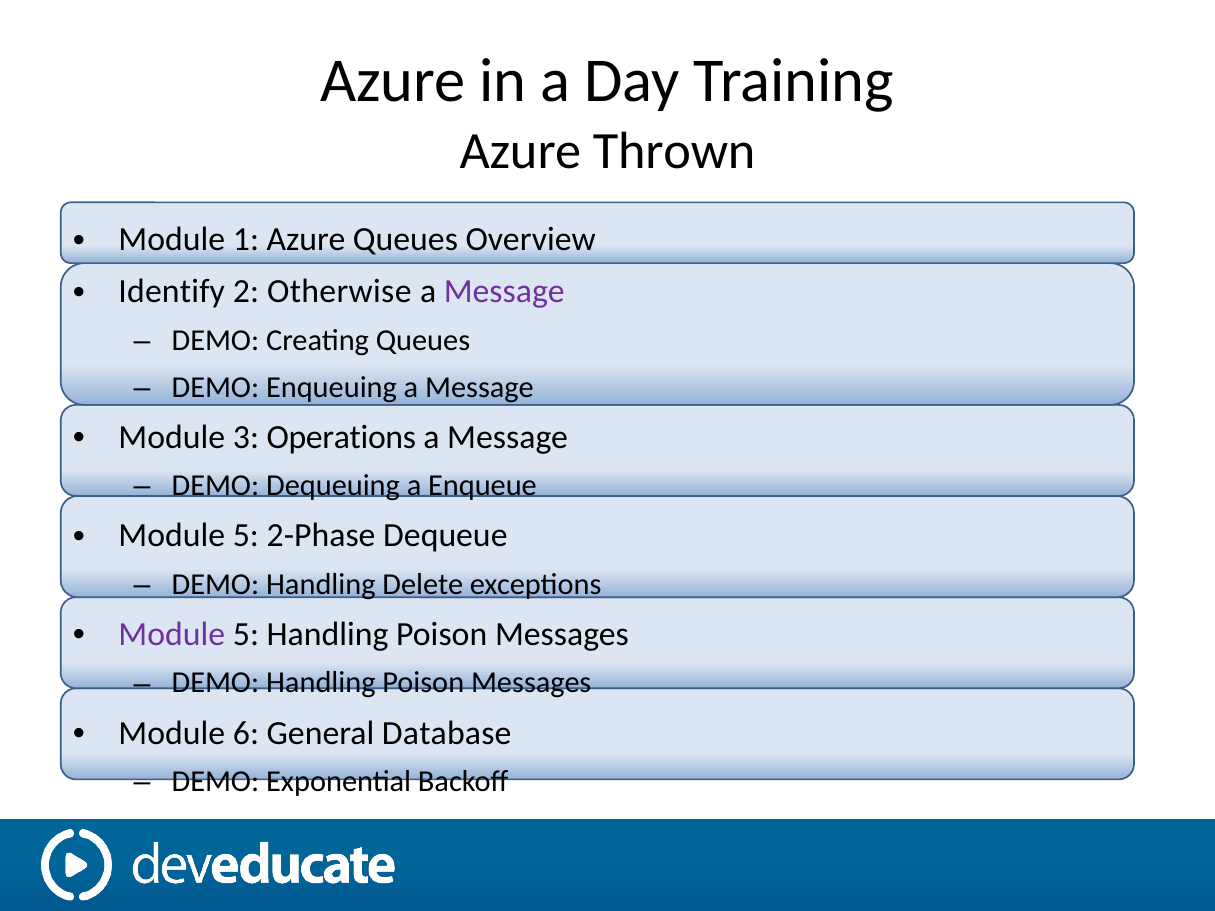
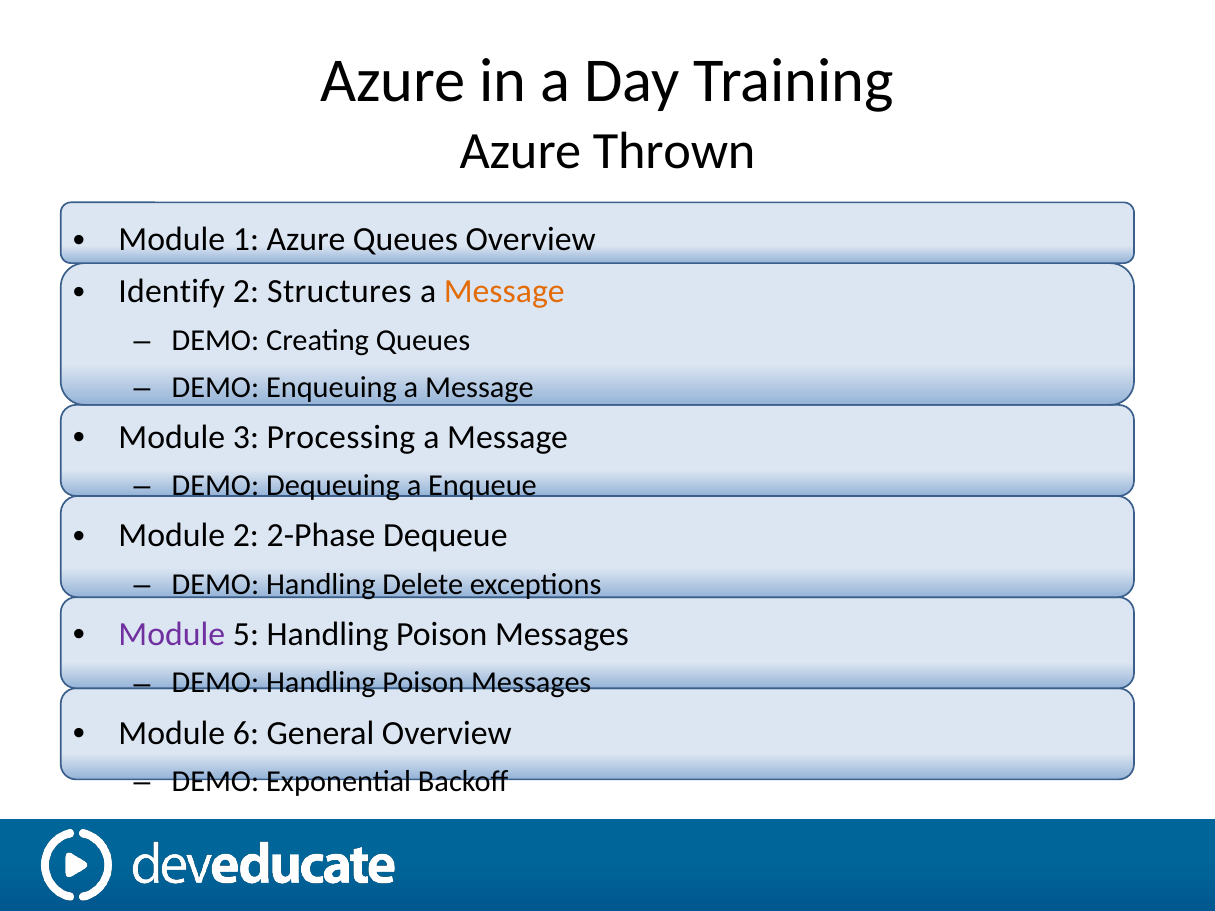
Otherwise: Otherwise -> Structures
Message at (504, 292) colour: purple -> orange
Operations: Operations -> Processing
5 at (246, 536): 5 -> 2
General Database: Database -> Overview
